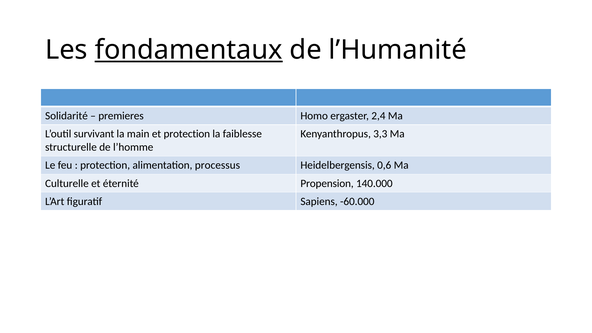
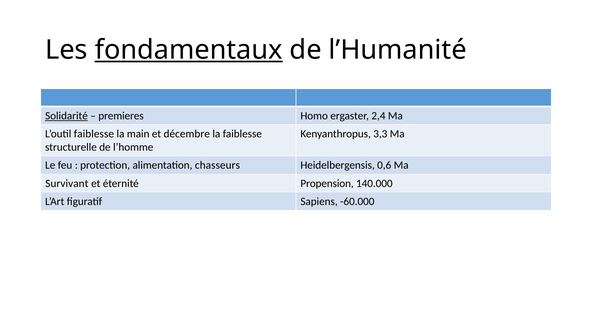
Solidarité underline: none -> present
L’outil survivant: survivant -> faiblesse
et protection: protection -> décembre
processus: processus -> chasseurs
Culturelle: Culturelle -> Survivant
